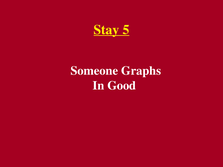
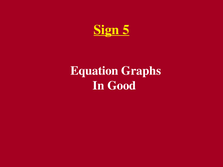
Stay: Stay -> Sign
Someone: Someone -> Equation
